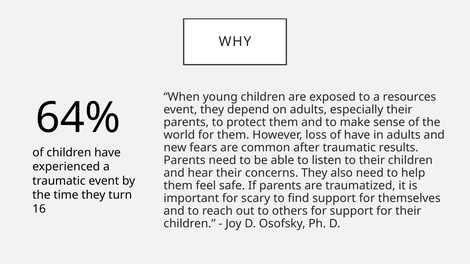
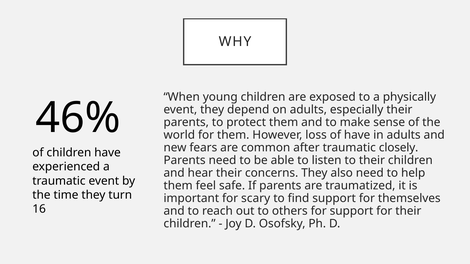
resources: resources -> physically
64%: 64% -> 46%
results: results -> closely
